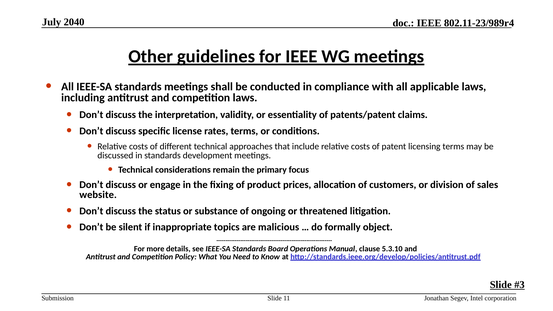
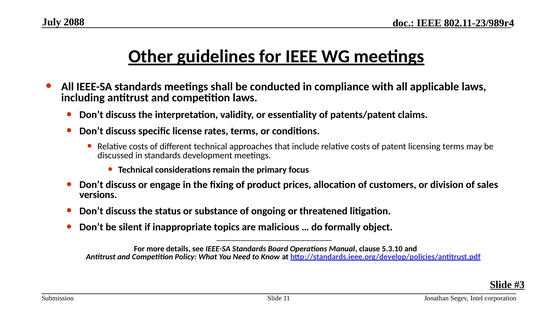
2040: 2040 -> 2088
website: website -> versions
